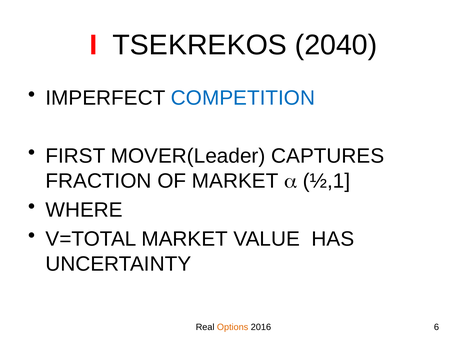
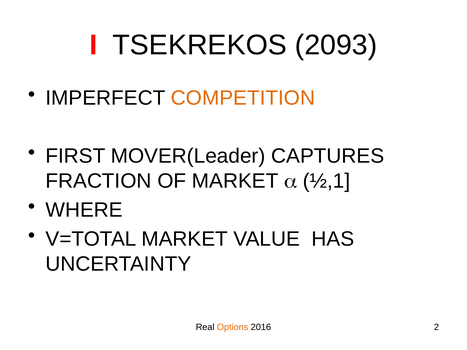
2040: 2040 -> 2093
COMPETITION colour: blue -> orange
6: 6 -> 2
